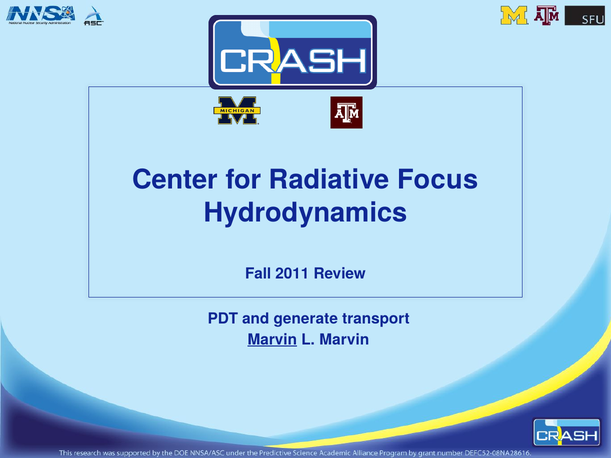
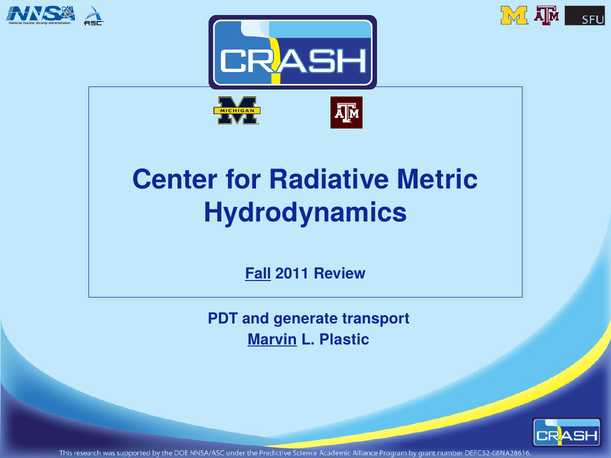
Focus: Focus -> Metric
Fall underline: none -> present
L Marvin: Marvin -> Plastic
